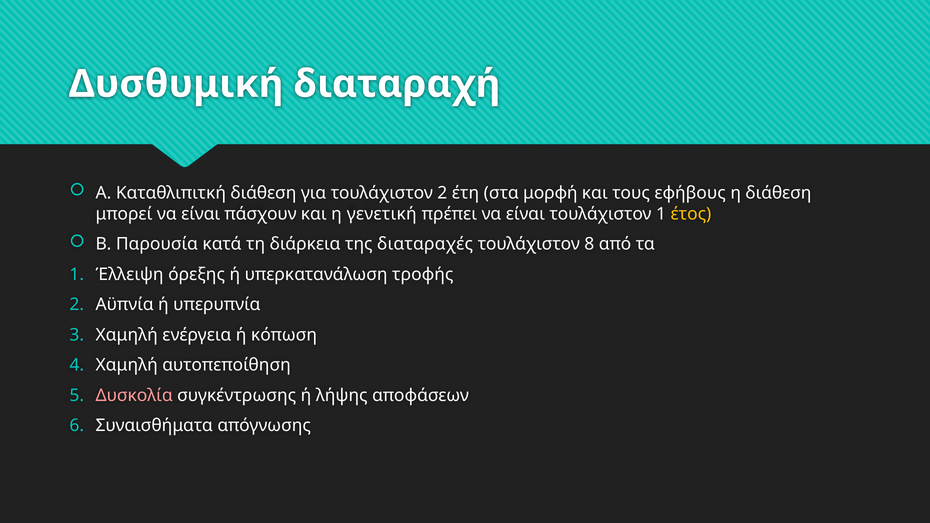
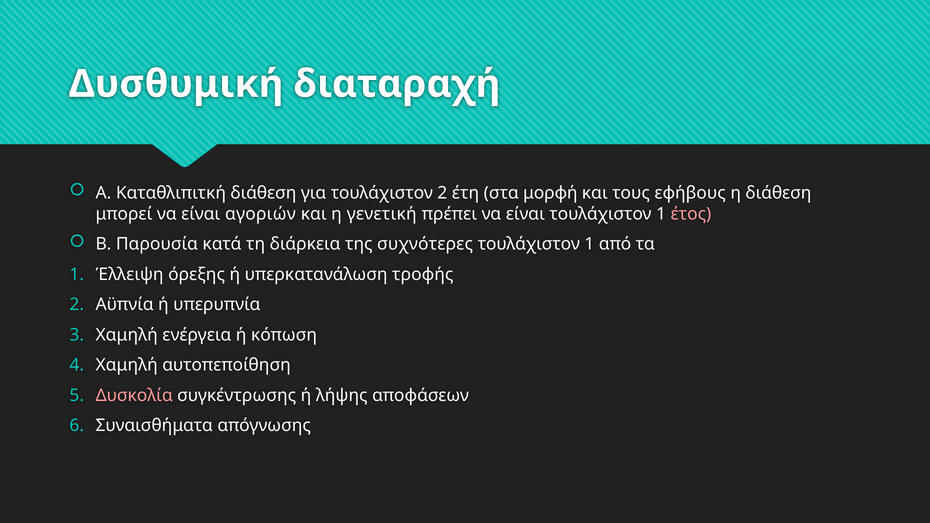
πάσχουν: πάσχουν -> αγοριών
έτος colour: yellow -> pink
διαταραχές: διαταραχές -> συχνότερες
8 at (589, 244): 8 -> 1
